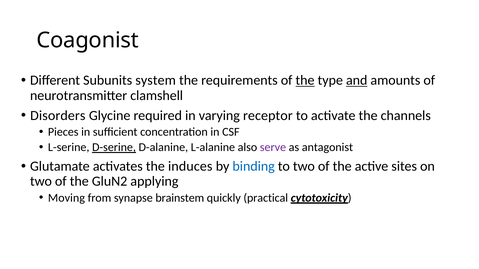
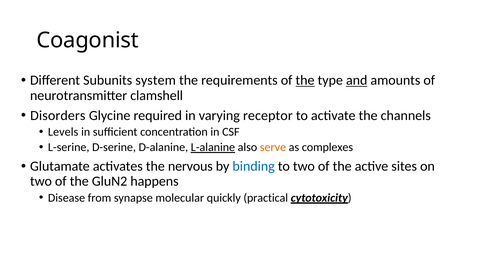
Pieces: Pieces -> Levels
D-serine underline: present -> none
L-alanine underline: none -> present
serve colour: purple -> orange
antagonist: antagonist -> complexes
induces: induces -> nervous
applying: applying -> happens
Moving: Moving -> Disease
brainstem: brainstem -> molecular
